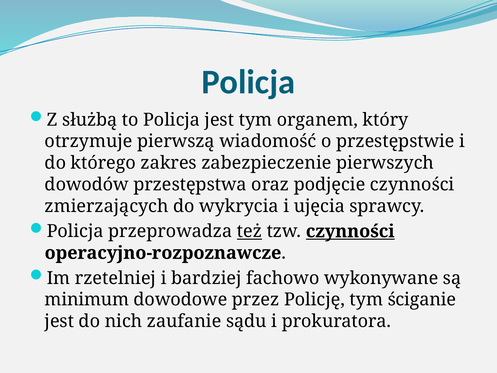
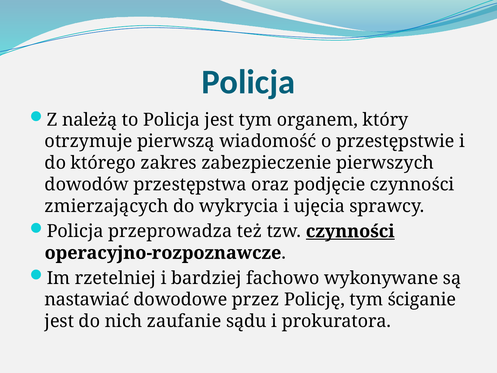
służbą: służbą -> należą
też underline: present -> none
minimum: minimum -> nastawiać
